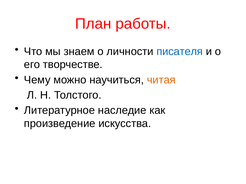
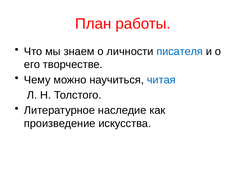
читая colour: orange -> blue
